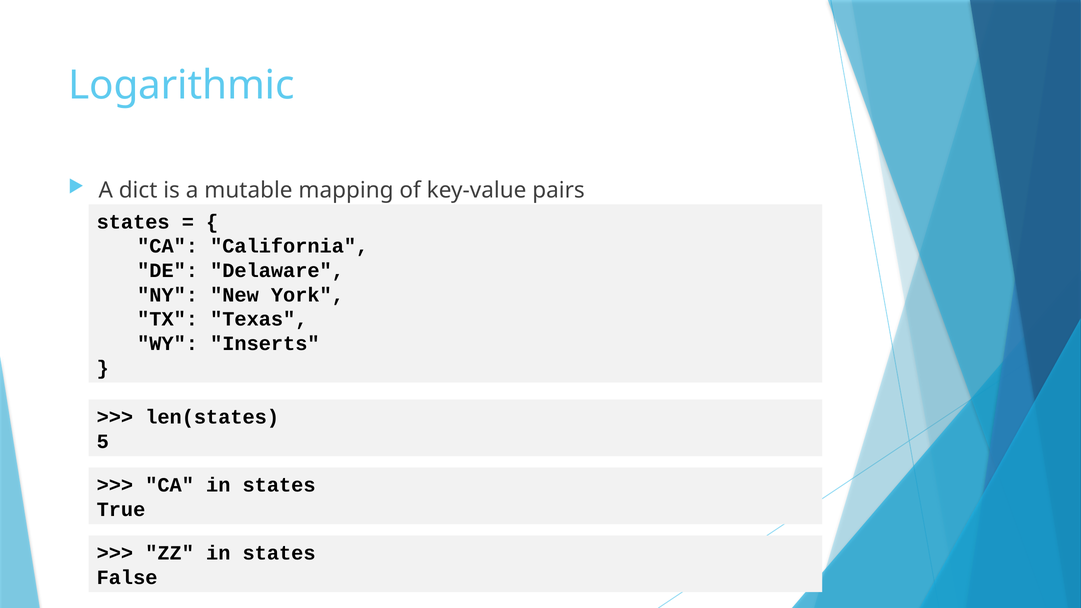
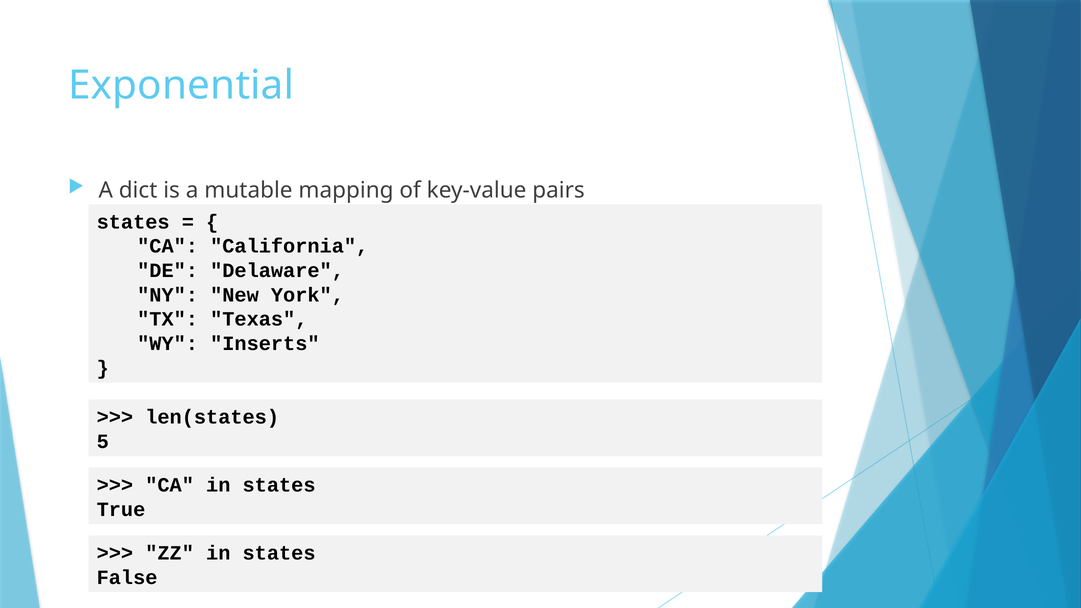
Logarithmic: Logarithmic -> Exponential
